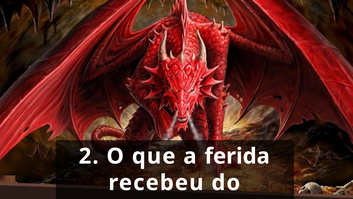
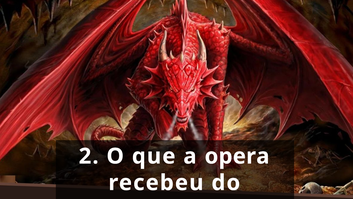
ferida: ferida -> opera
